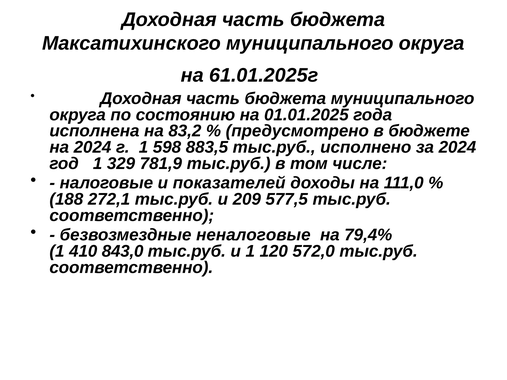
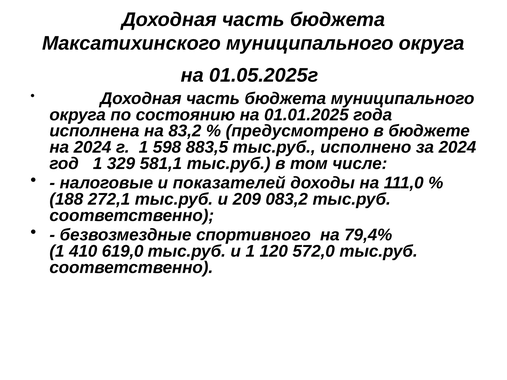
61.01.2025г: 61.01.2025г -> 01.05.2025г
781,9: 781,9 -> 581,1
577,5: 577,5 -> 083,2
неналоговые: неналоговые -> спортивного
843,0: 843,0 -> 619,0
